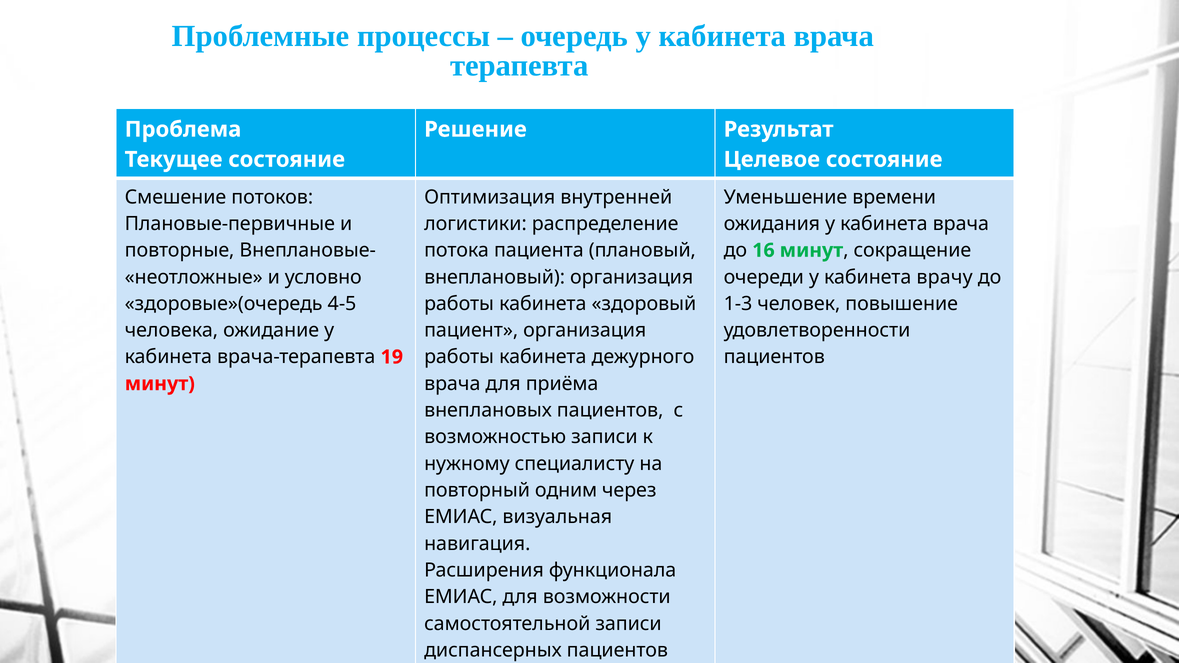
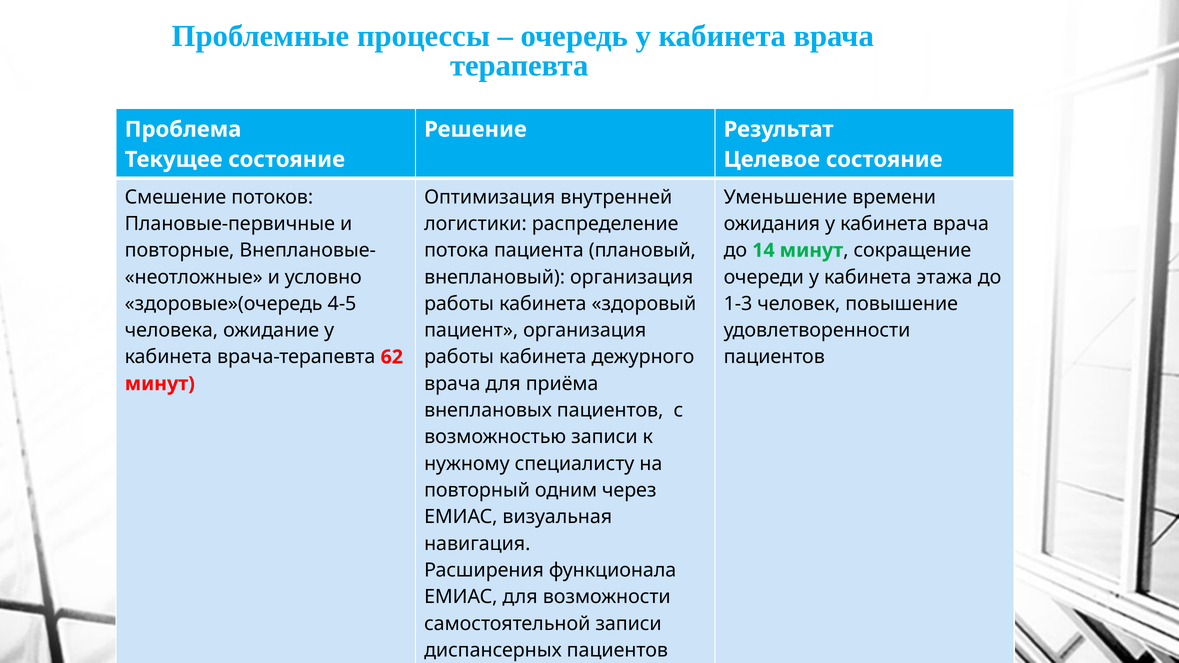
16: 16 -> 14
врачу: врачу -> этажа
19: 19 -> 62
